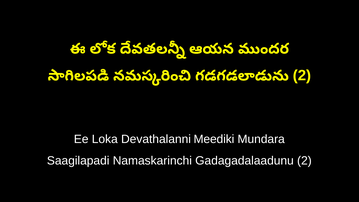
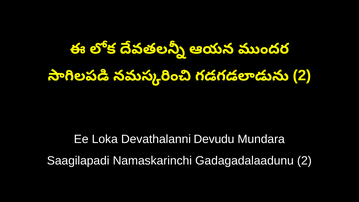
Meediki: Meediki -> Devudu
